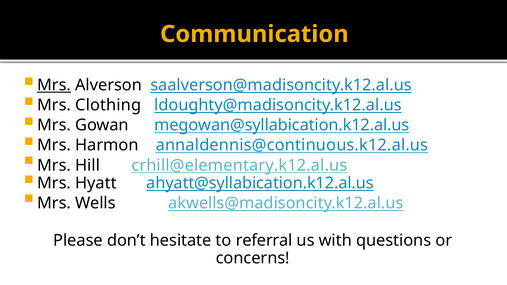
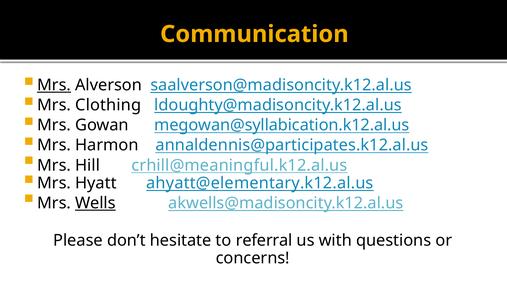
annaldennis@continuous.k12.al.us: annaldennis@continuous.k12.al.us -> annaldennis@participates.k12.al.us
crhill@elementary.k12.al.us: crhill@elementary.k12.al.us -> crhill@meaningful.k12.al.us
ahyatt@syllabication.k12.al.us: ahyatt@syllabication.k12.al.us -> ahyatt@elementary.k12.al.us
Wells underline: none -> present
